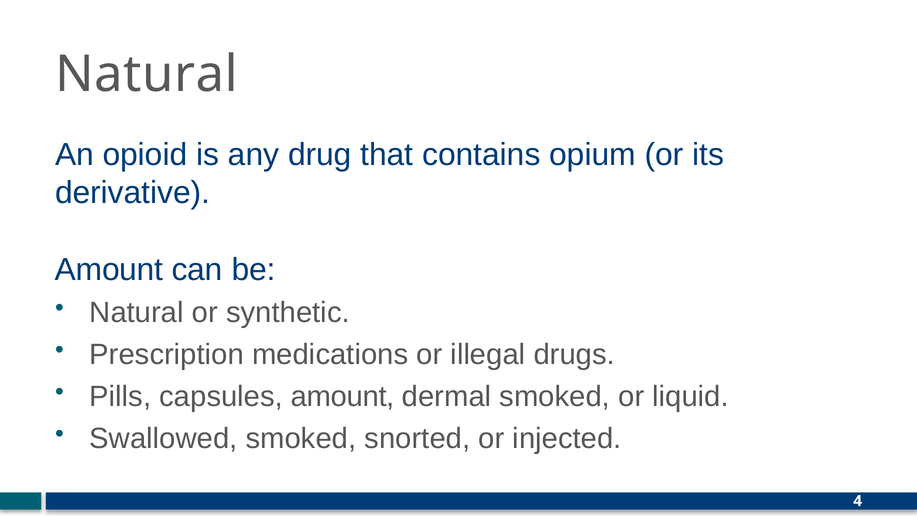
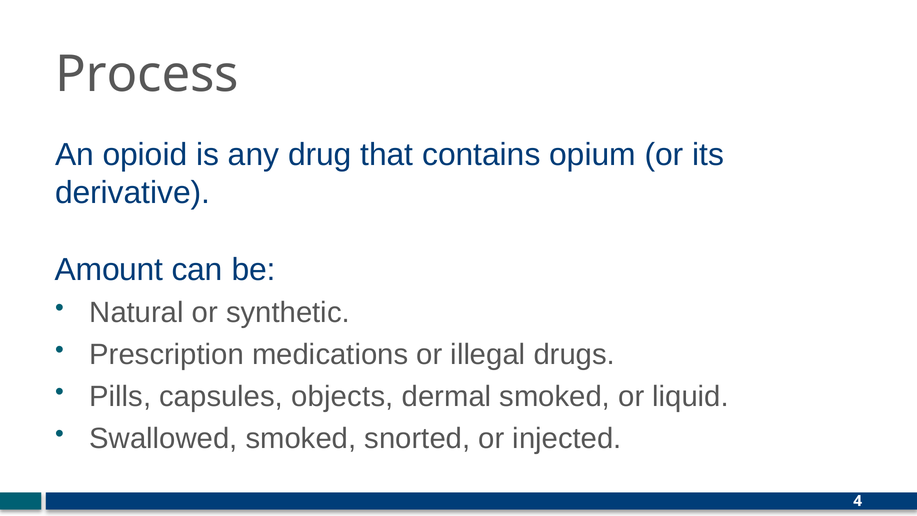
Natural at (147, 75): Natural -> Process
capsules amount: amount -> objects
